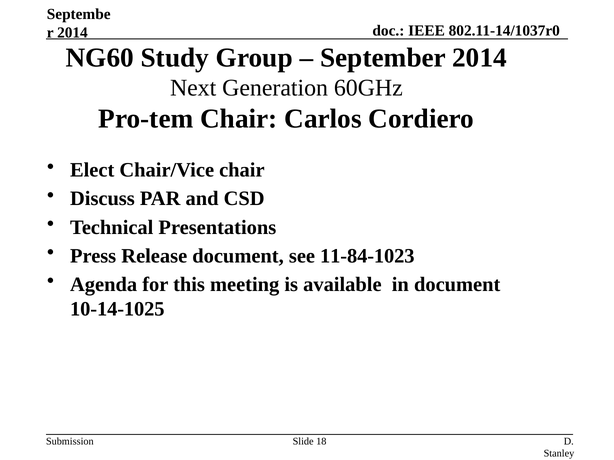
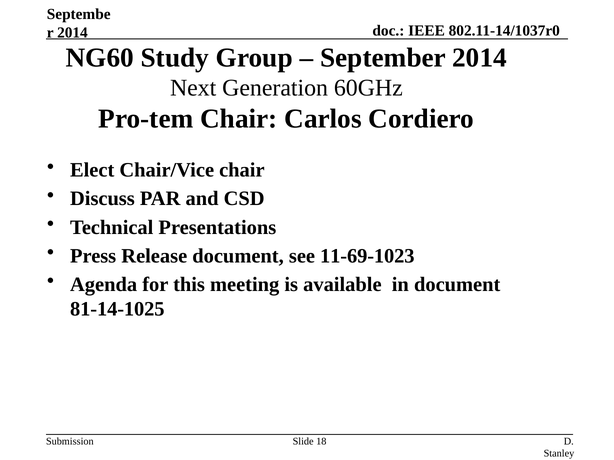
11-84-1023: 11-84-1023 -> 11-69-1023
10-14-1025: 10-14-1025 -> 81-14-1025
